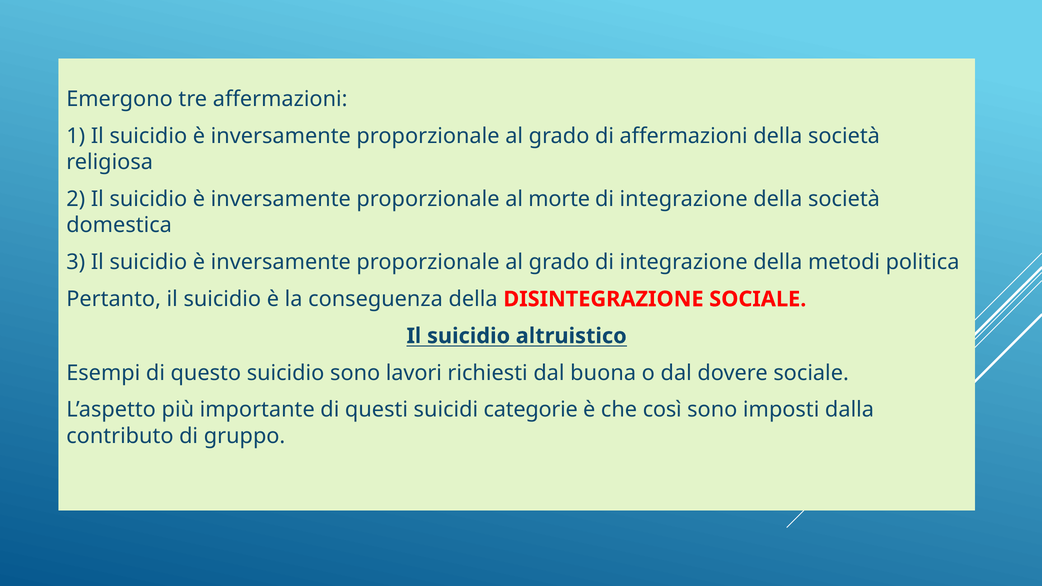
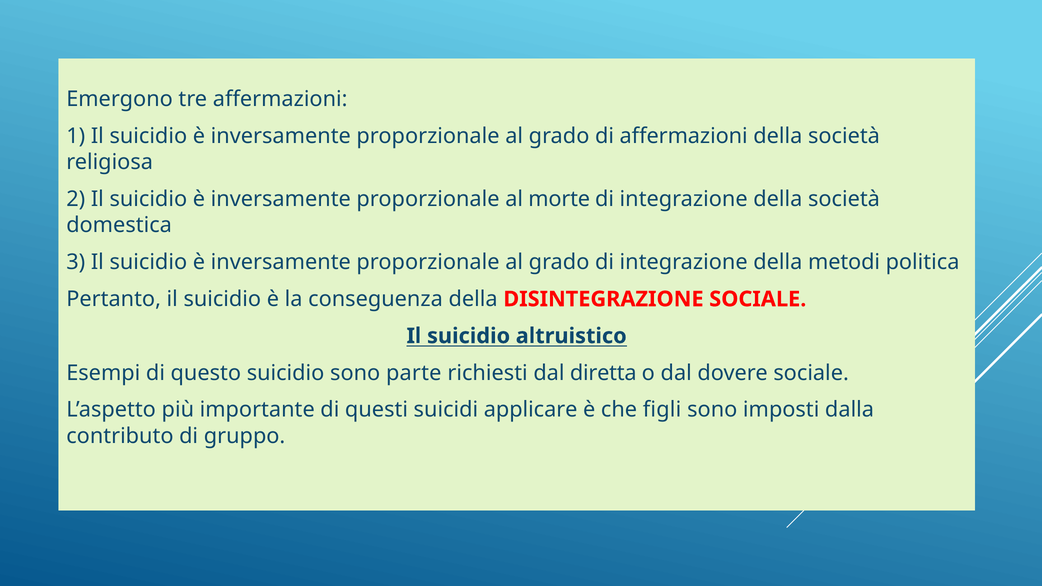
lavori: lavori -> parte
buona: buona -> diretta
categorie: categorie -> applicare
così: così -> figli
